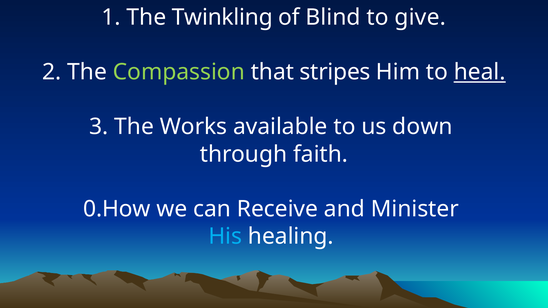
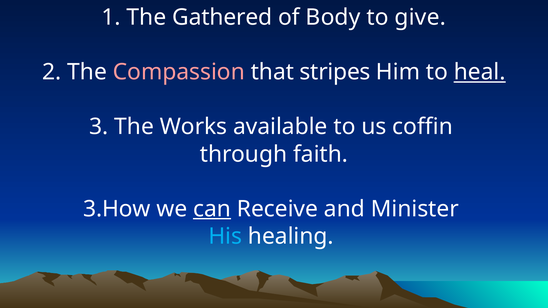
Twinkling: Twinkling -> Gathered
Blind: Blind -> Body
Compassion colour: light green -> pink
down: down -> coffin
0.How: 0.How -> 3.How
can underline: none -> present
